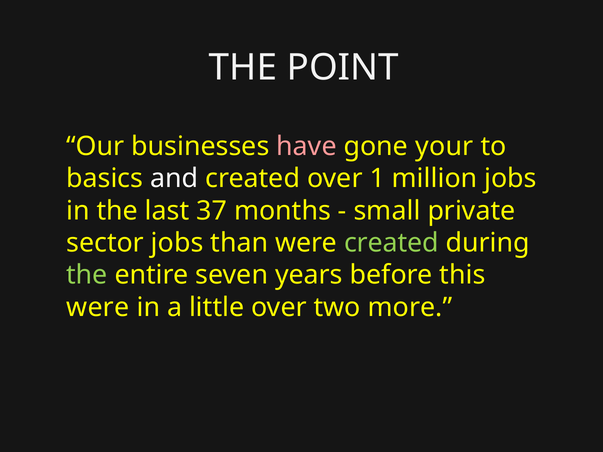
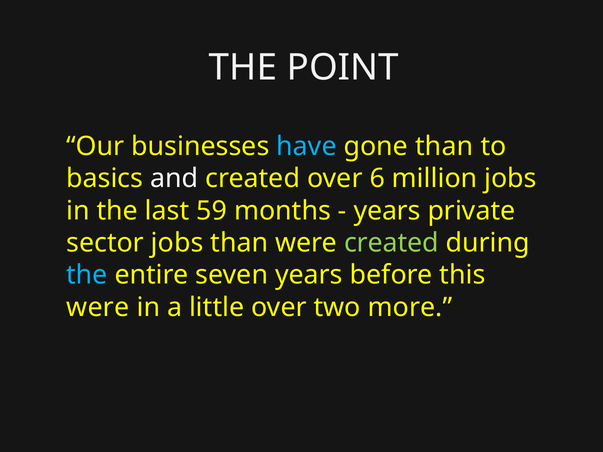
have colour: pink -> light blue
gone your: your -> than
1: 1 -> 6
37: 37 -> 59
small at (387, 211): small -> years
the at (87, 275) colour: light green -> light blue
